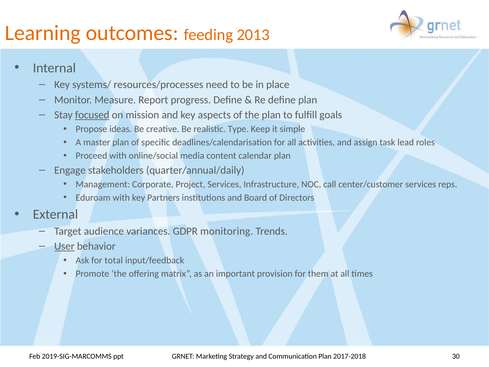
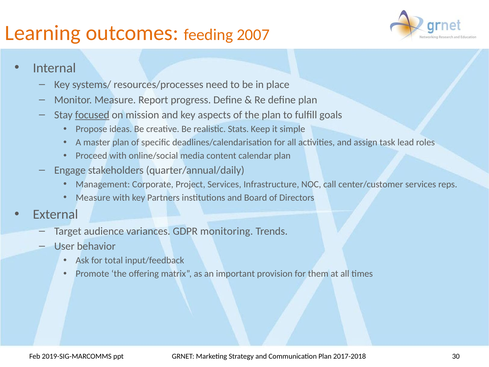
2013: 2013 -> 2007
Type: Type -> Stats
Eduroam at (93, 197): Eduroam -> Measure
User underline: present -> none
